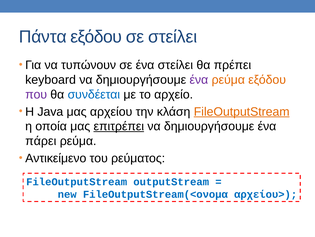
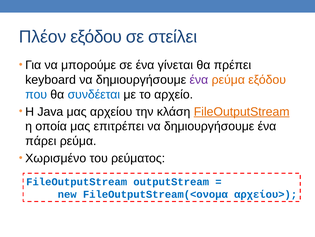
Πάντα: Πάντα -> Πλέον
τυπώνουν: τυπώνουν -> μπορούμε
ένα στείλει: στείλει -> γίνεται
που colour: purple -> blue
επιτρέπει underline: present -> none
Αντικείμενο: Αντικείμενο -> Χωρισμένο
